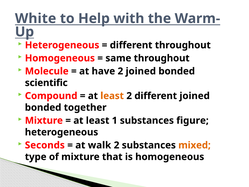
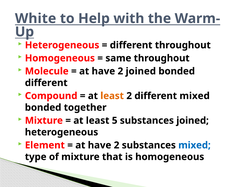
scientific at (46, 83): scientific -> different
different joined: joined -> mixed
1: 1 -> 5
substances figure: figure -> joined
Seconds: Seconds -> Element
walk at (100, 145): walk -> have
mixed at (195, 145) colour: orange -> blue
